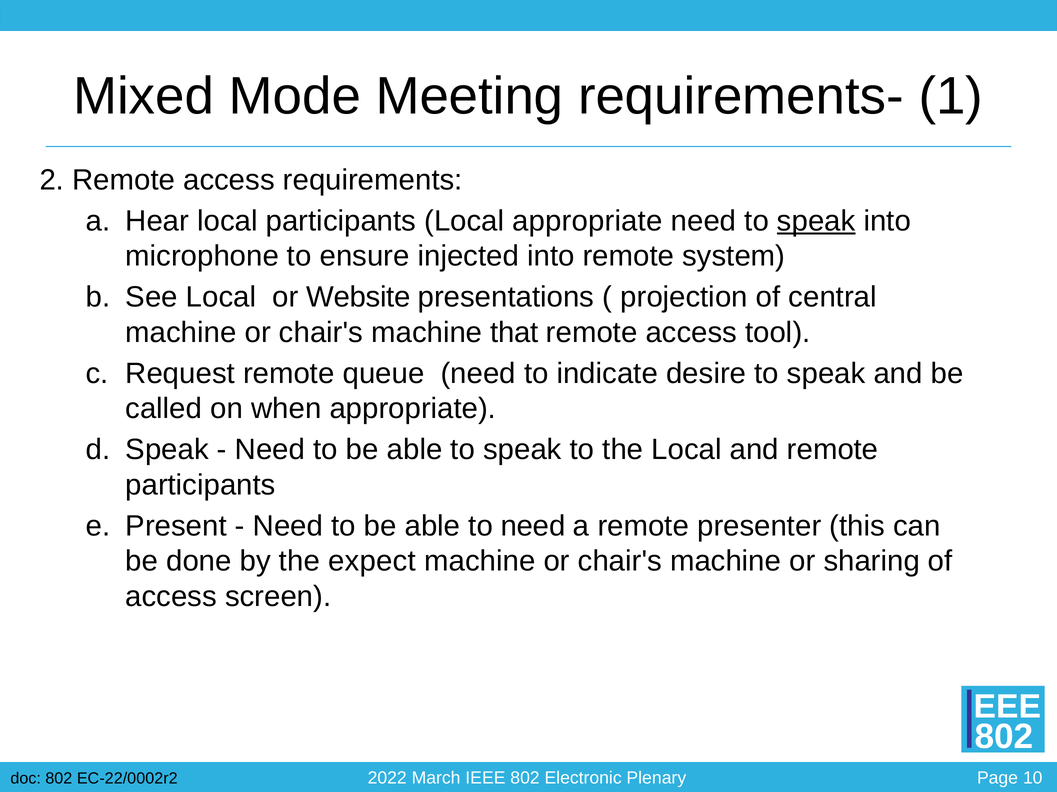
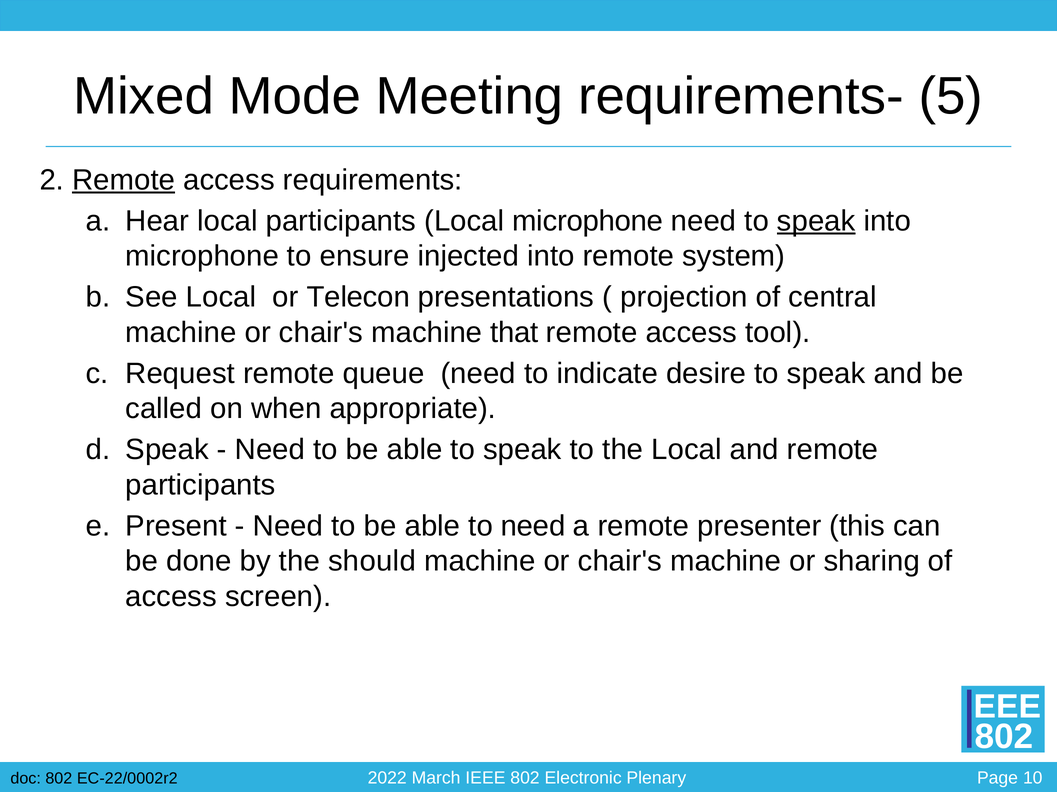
1: 1 -> 5
Remote at (124, 180) underline: none -> present
Local appropriate: appropriate -> microphone
Website: Website -> Telecon
expect: expect -> should
